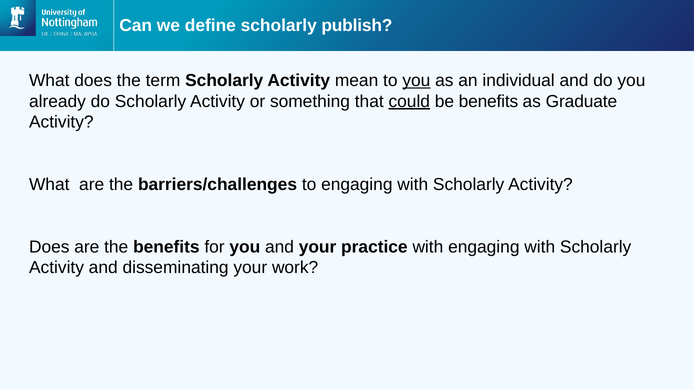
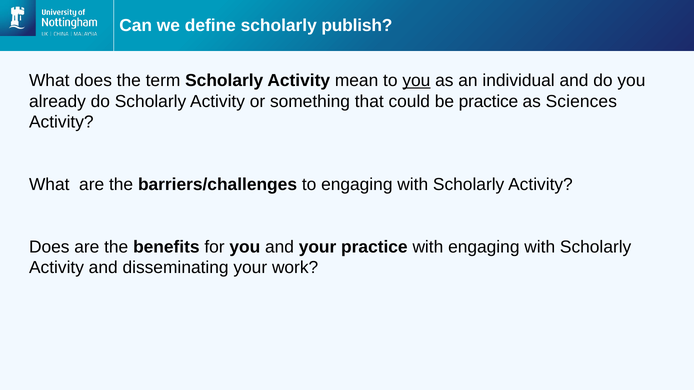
could underline: present -> none
be benefits: benefits -> practice
Graduate: Graduate -> Sciences
